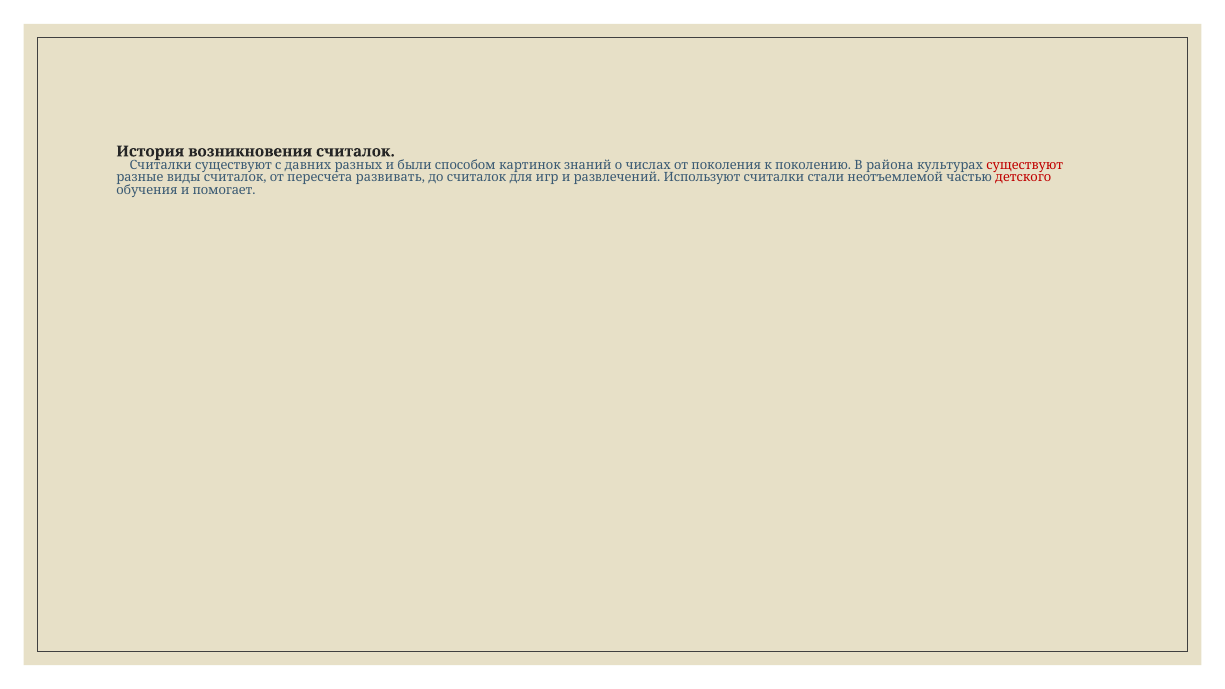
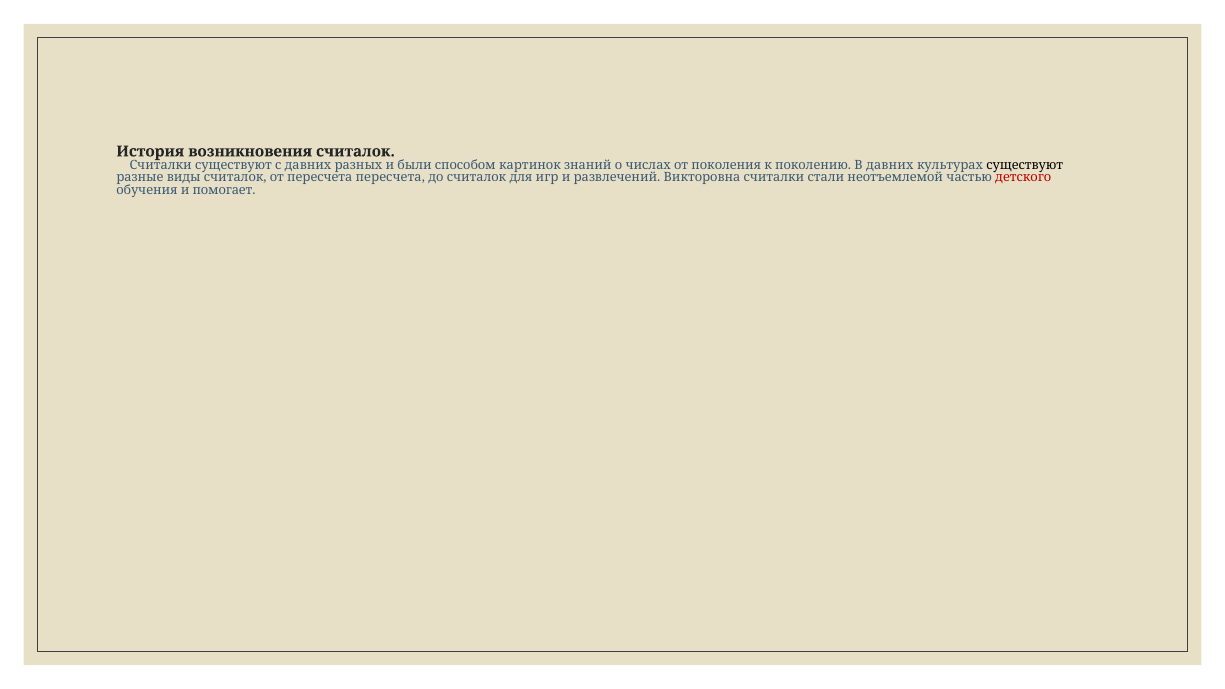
В района: района -> давних
существуют at (1025, 165) colour: red -> black
пересчета развивать: развивать -> пересчета
Используют: Используют -> Викторовна
